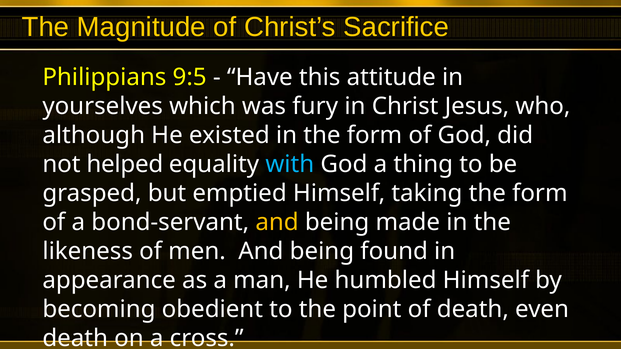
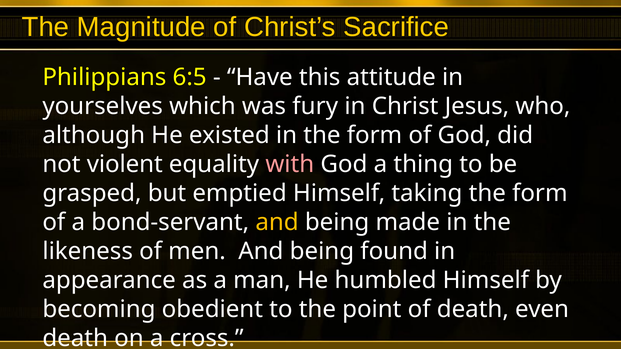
9:5: 9:5 -> 6:5
helped: helped -> violent
with colour: light blue -> pink
